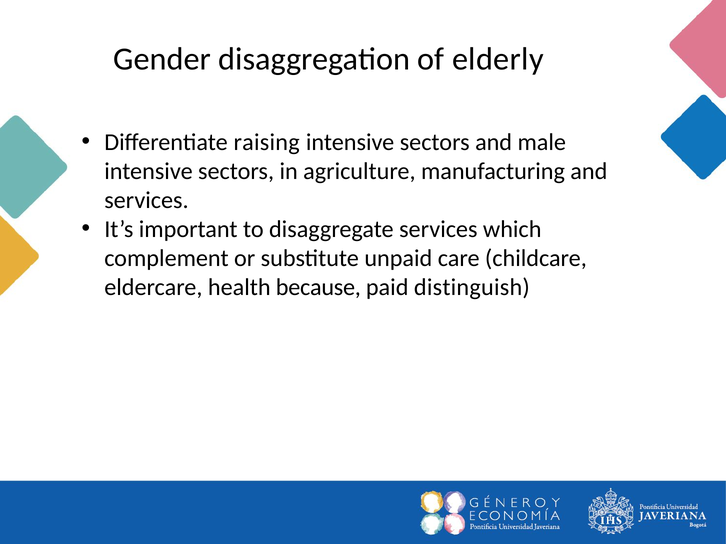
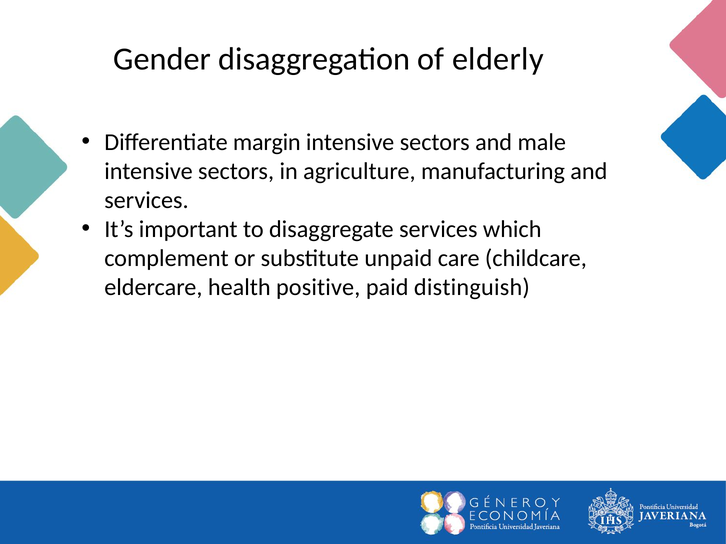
raising: raising -> margin
because: because -> positive
